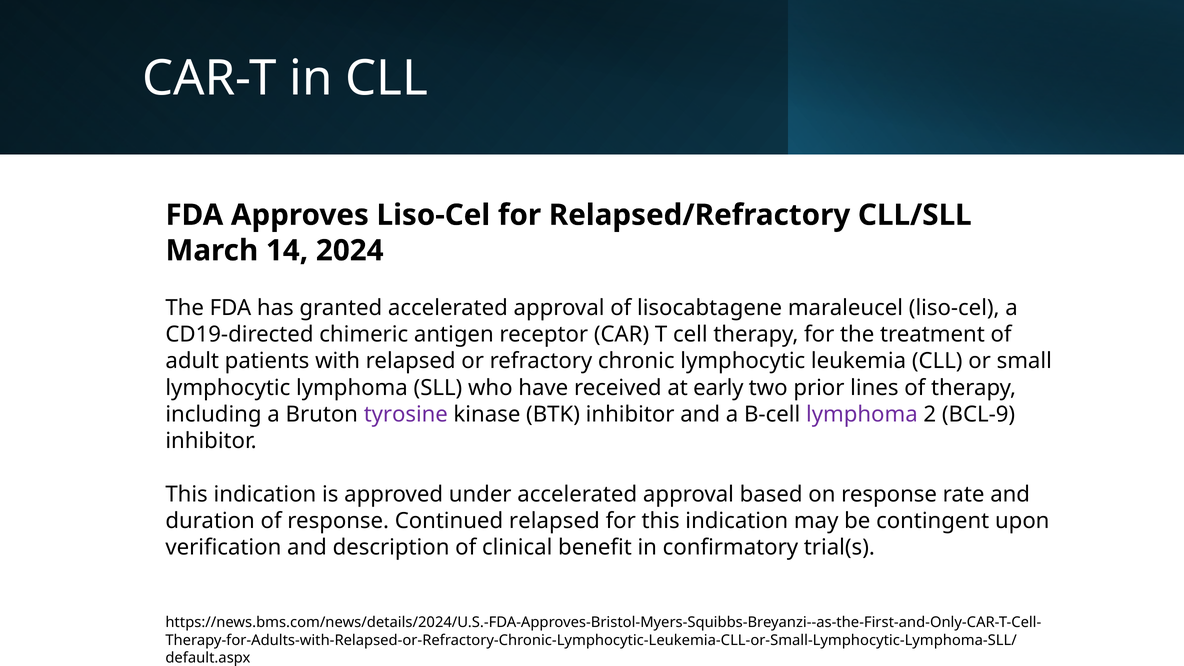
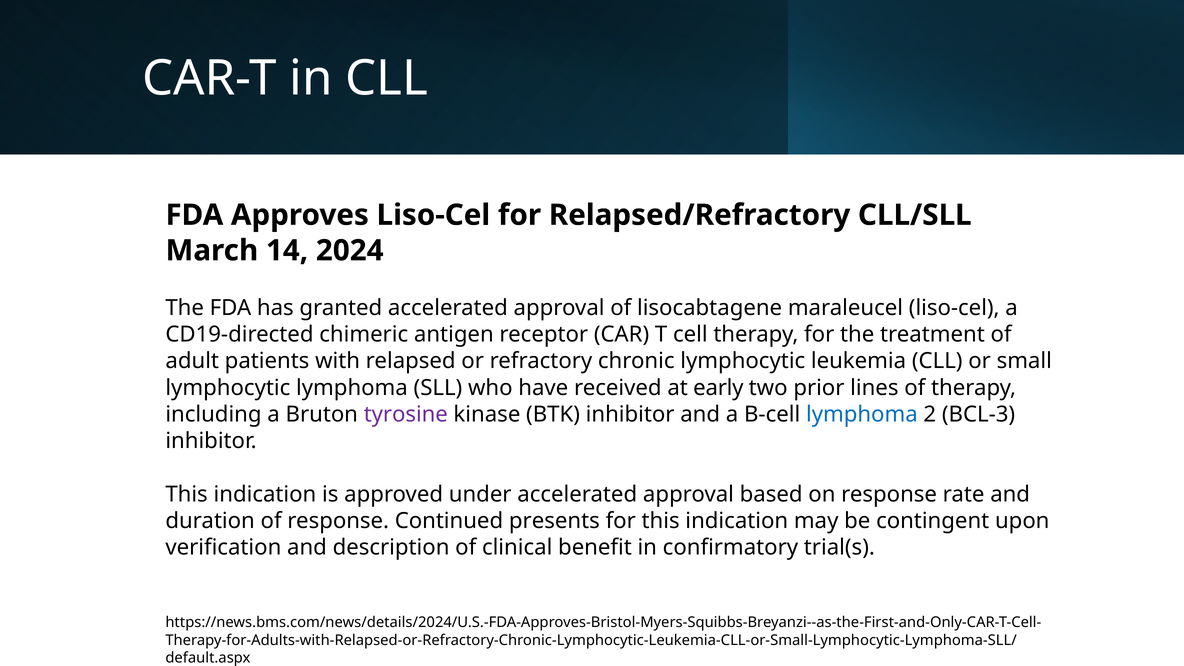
lymphoma at (862, 414) colour: purple -> blue
BCL-9: BCL-9 -> BCL-3
Continued relapsed: relapsed -> presents
